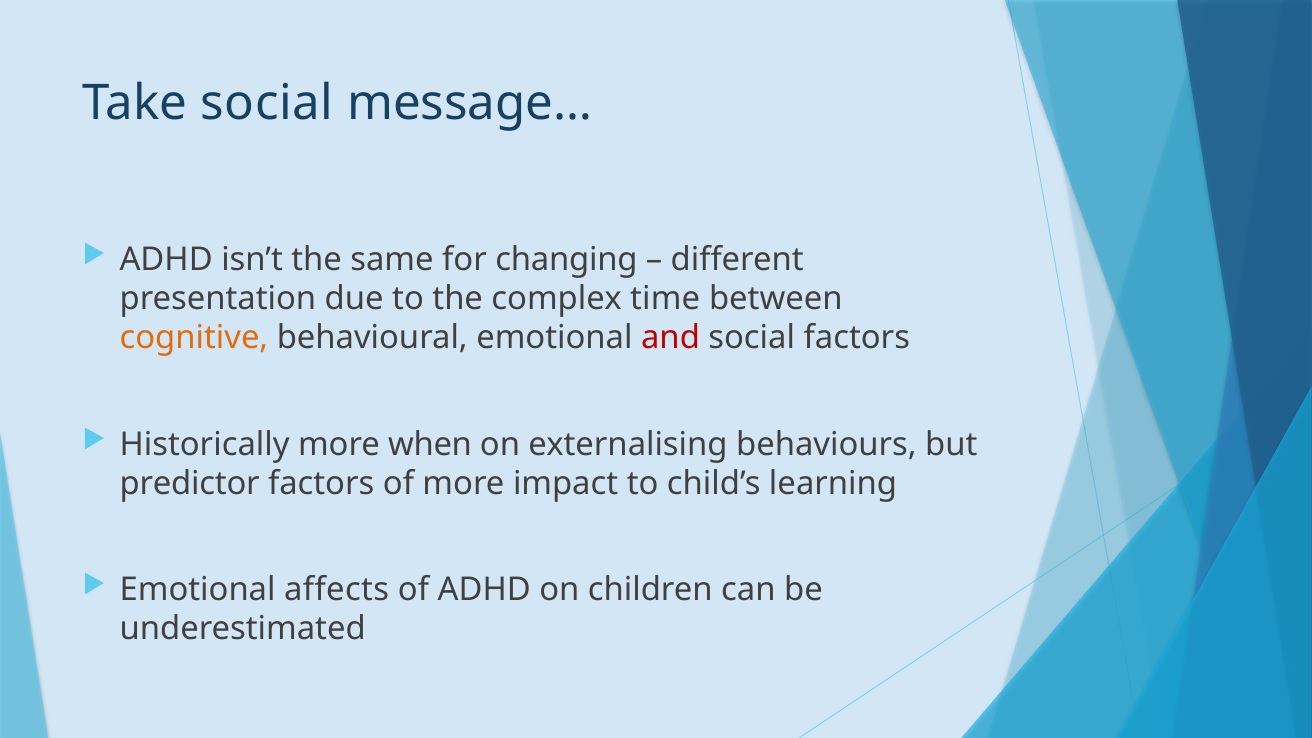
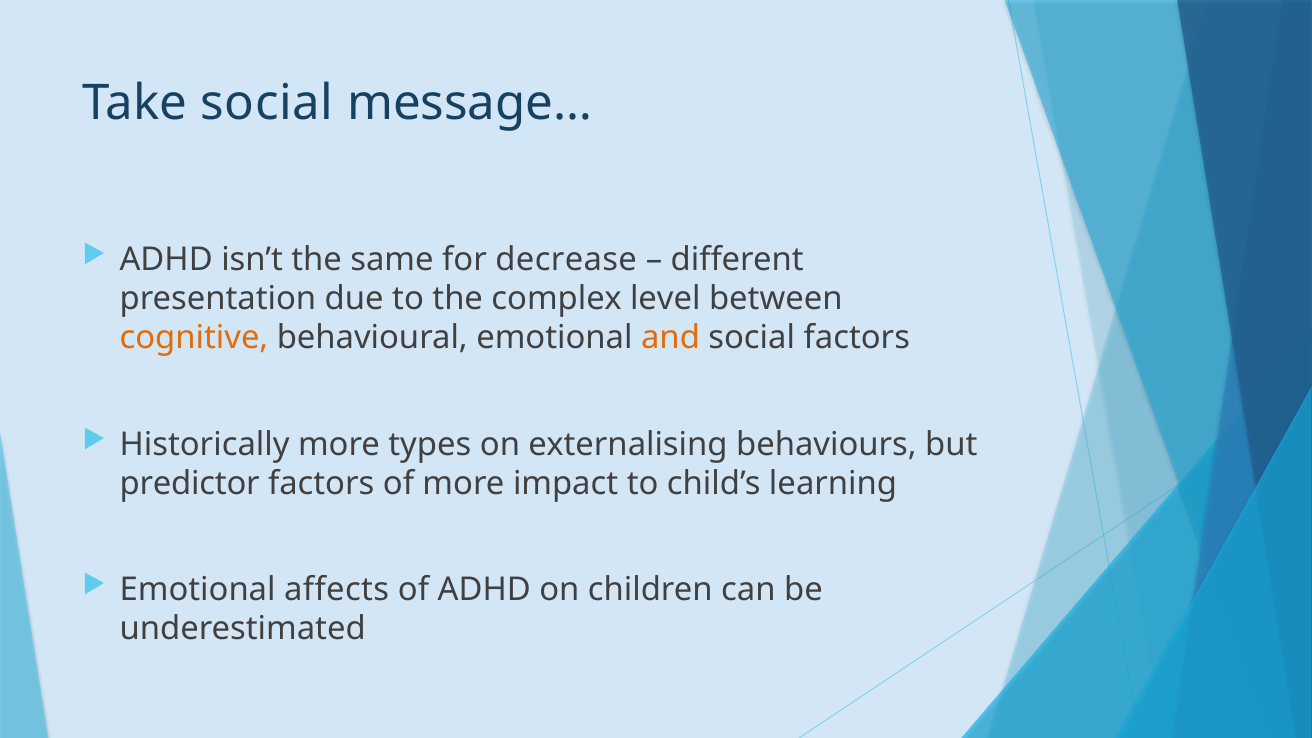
changing: changing -> decrease
time: time -> level
and colour: red -> orange
when: when -> types
